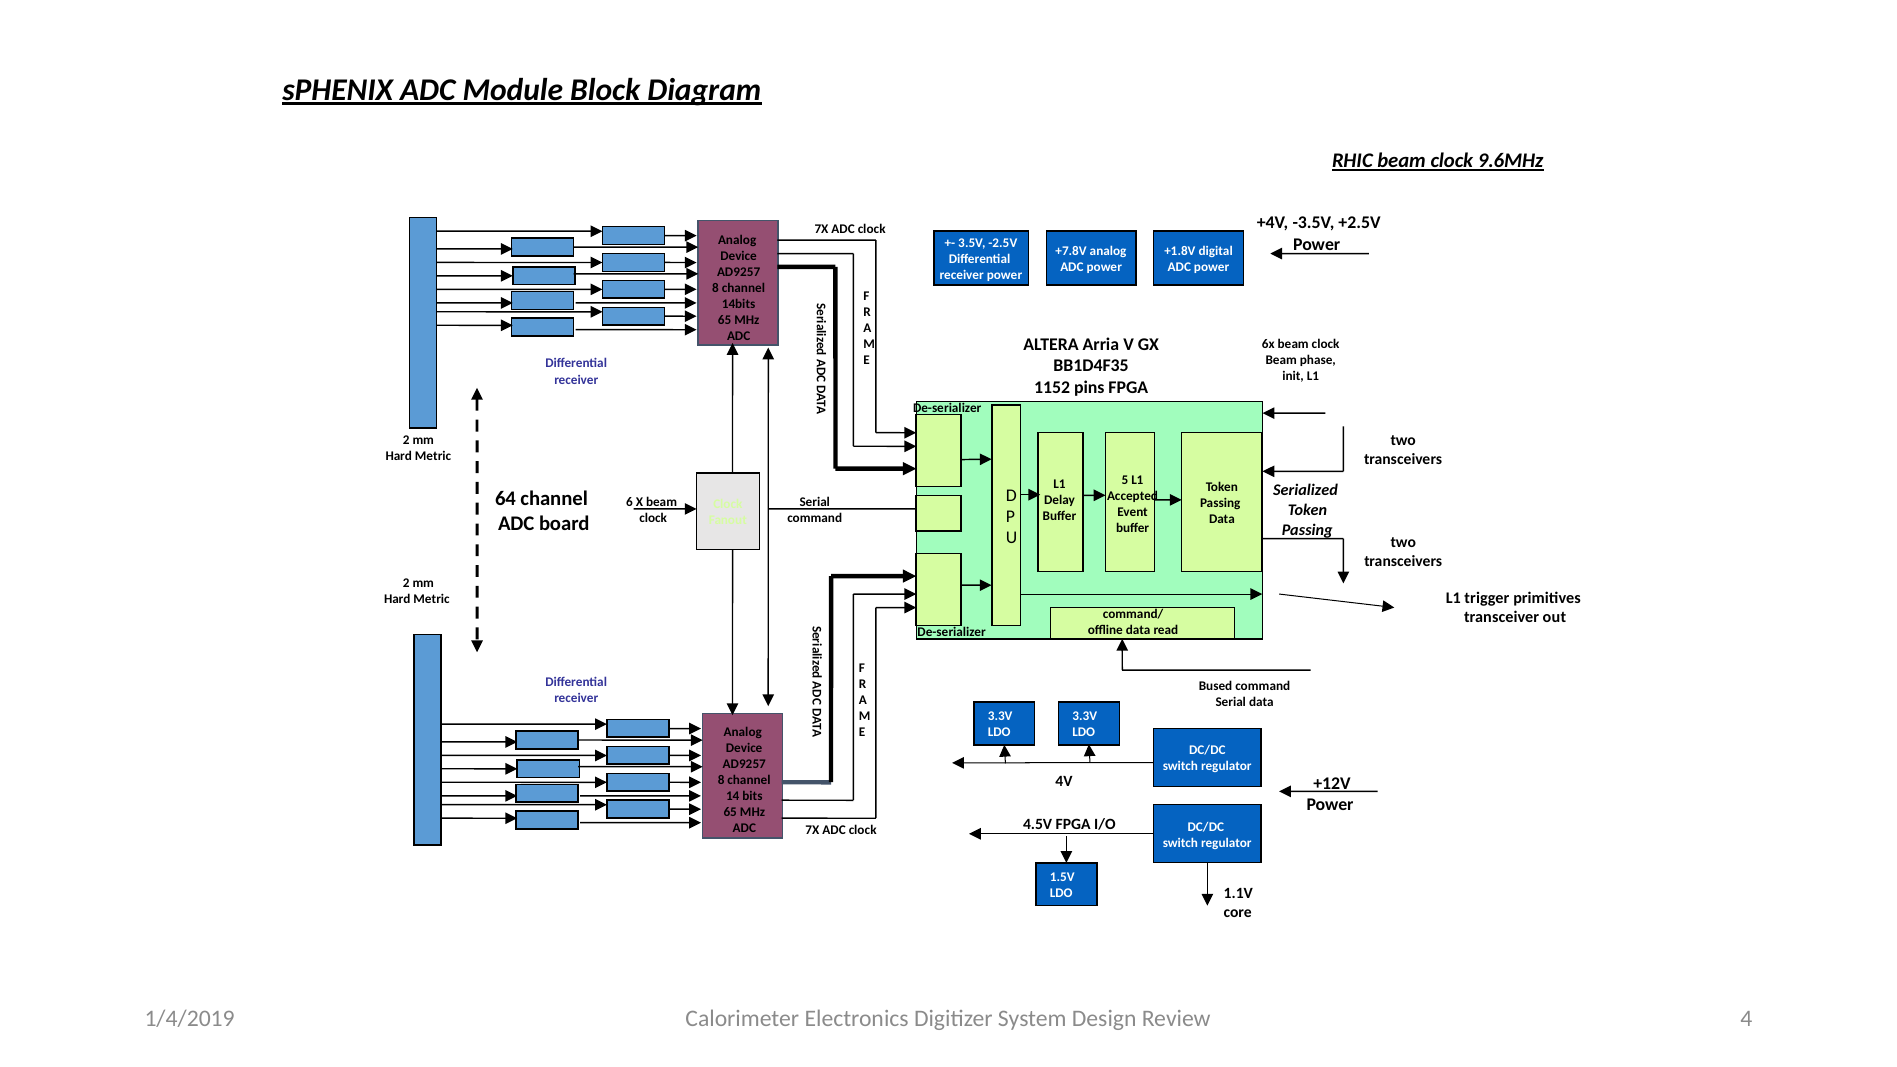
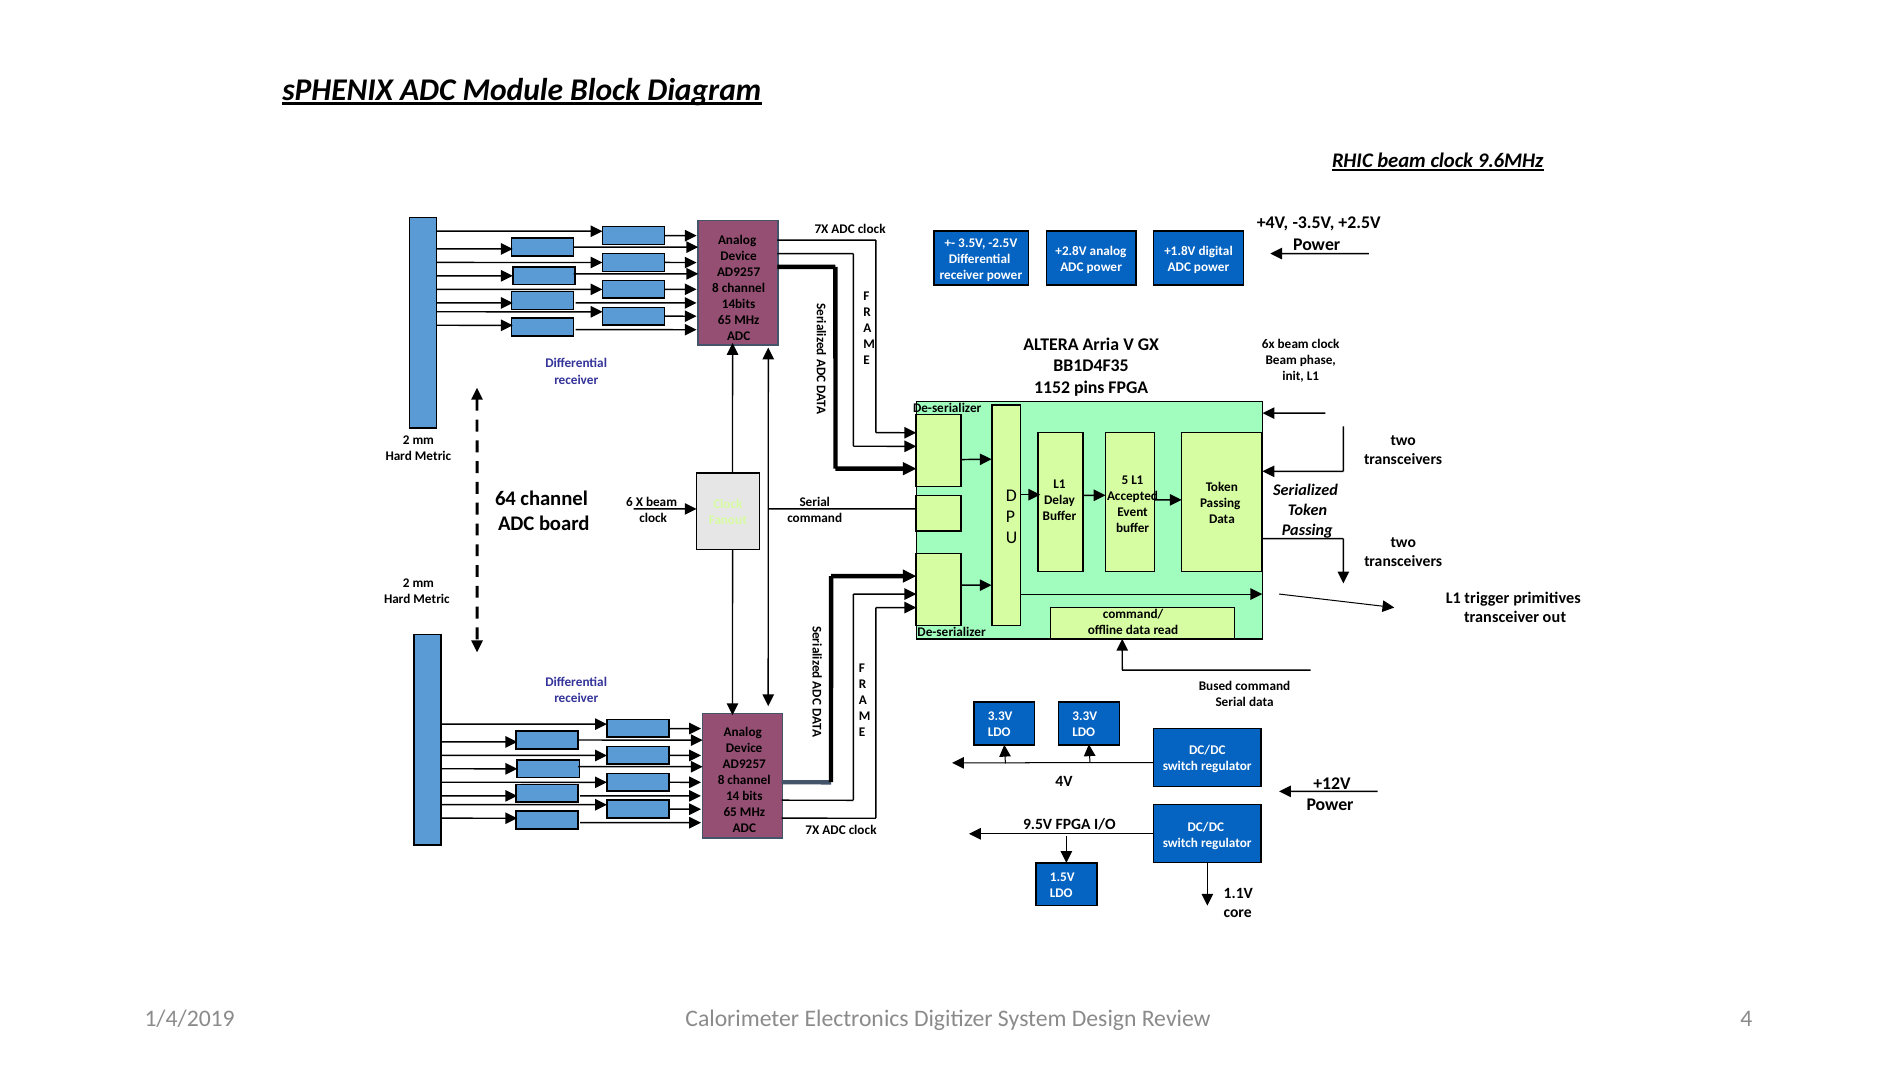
+7.8V: +7.8V -> +2.8V
4.5V: 4.5V -> 9.5V
